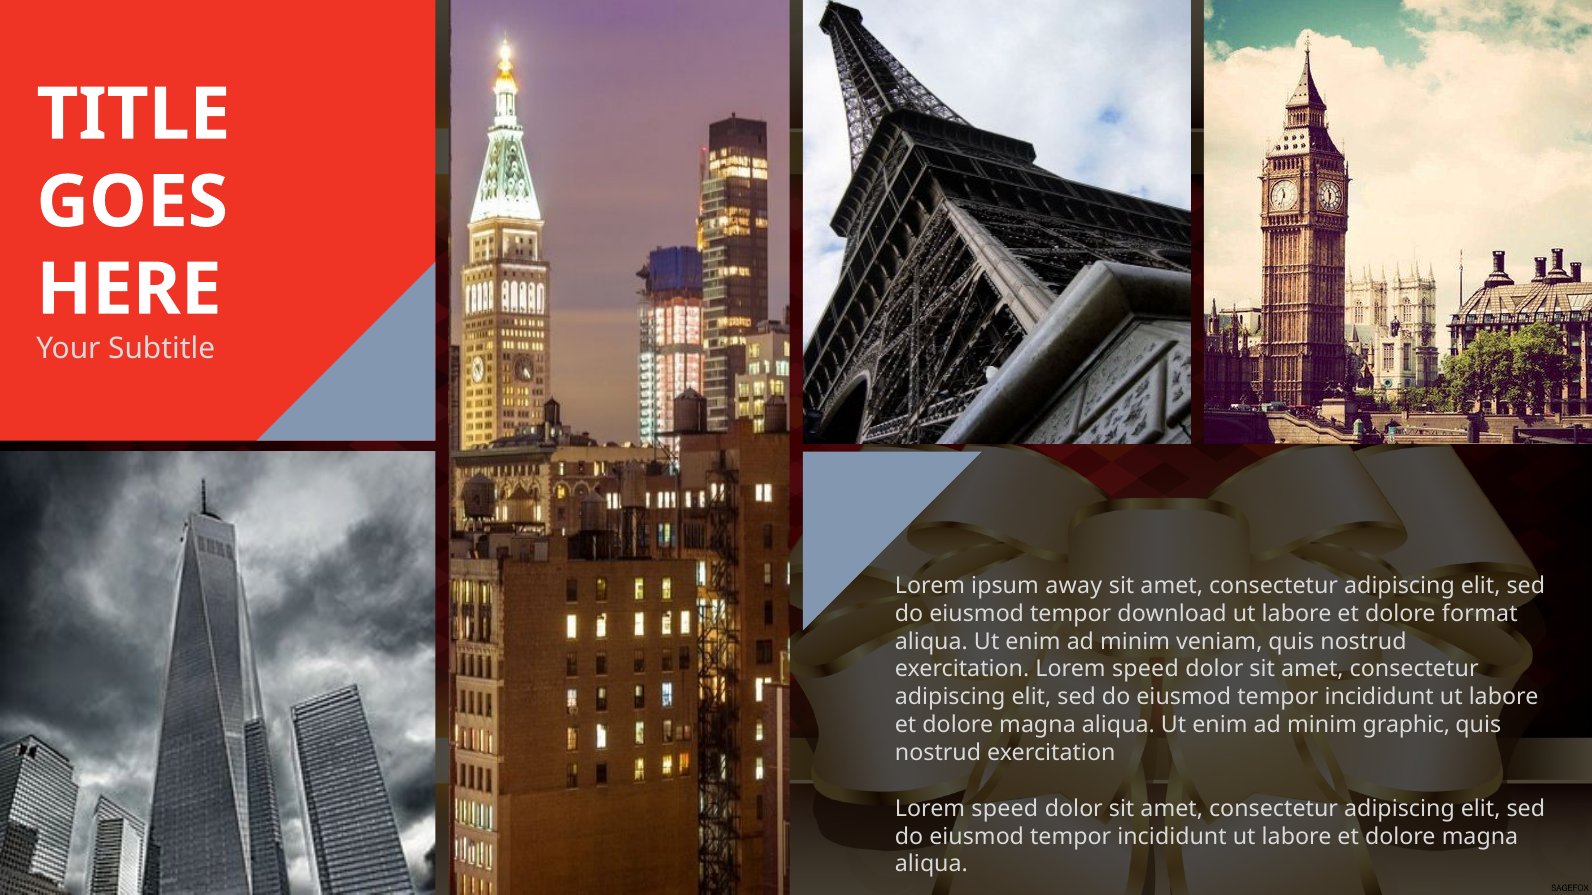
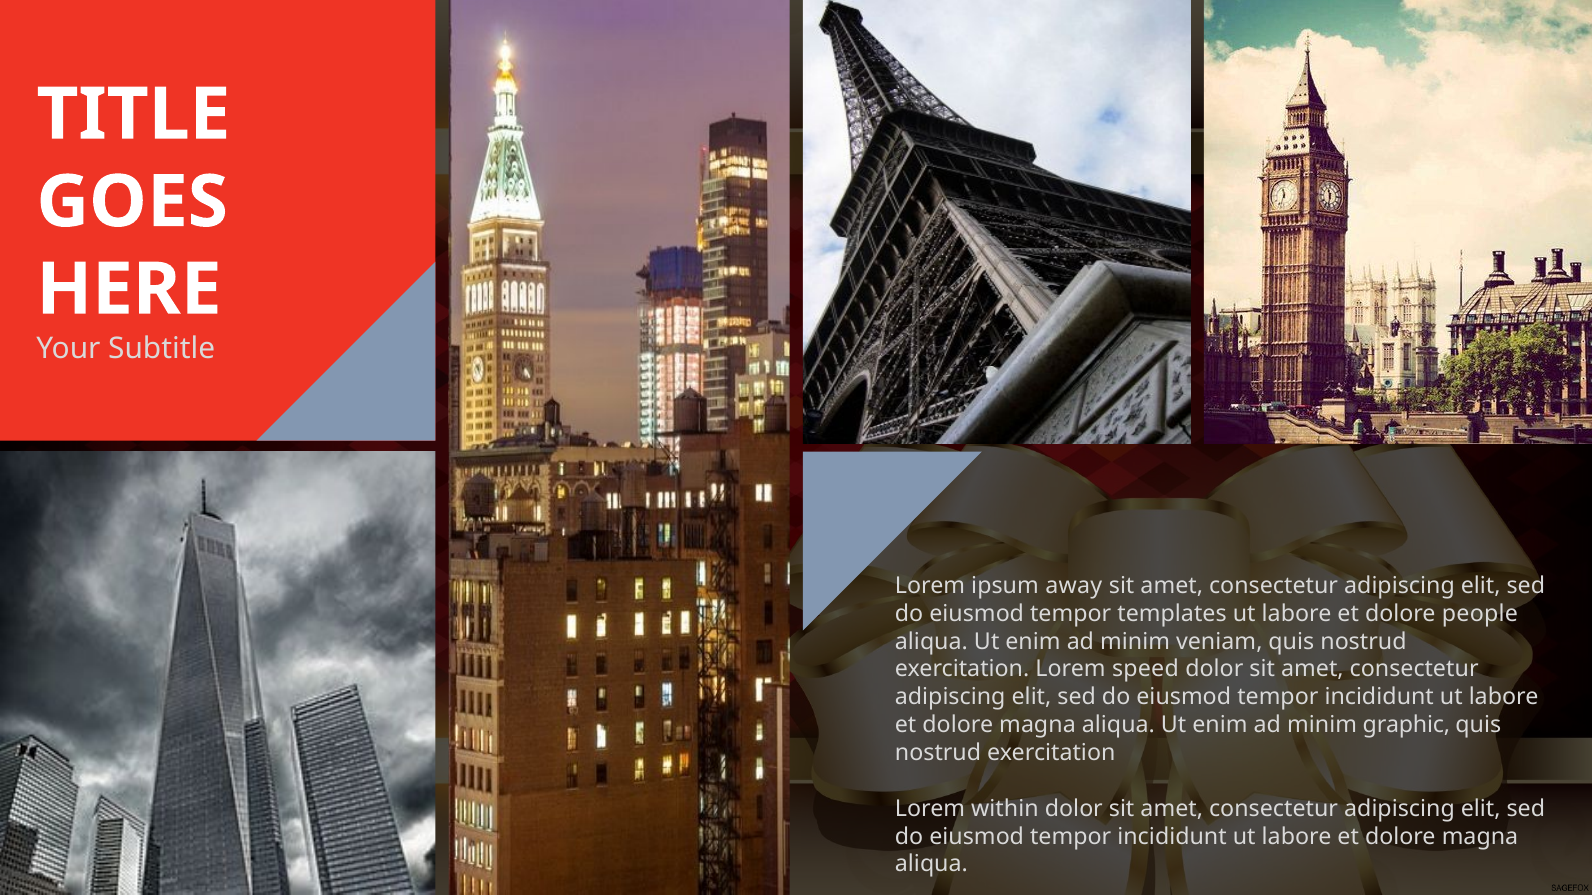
download: download -> templates
format: format -> people
speed at (1005, 809): speed -> within
